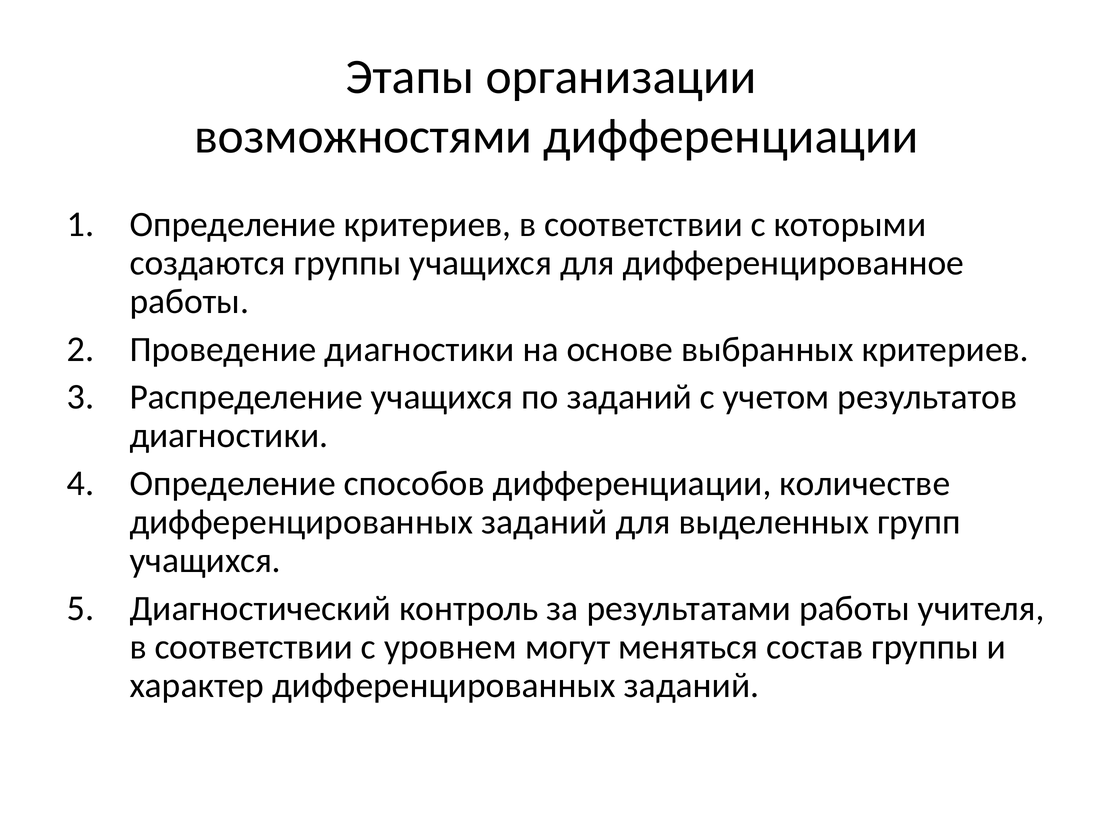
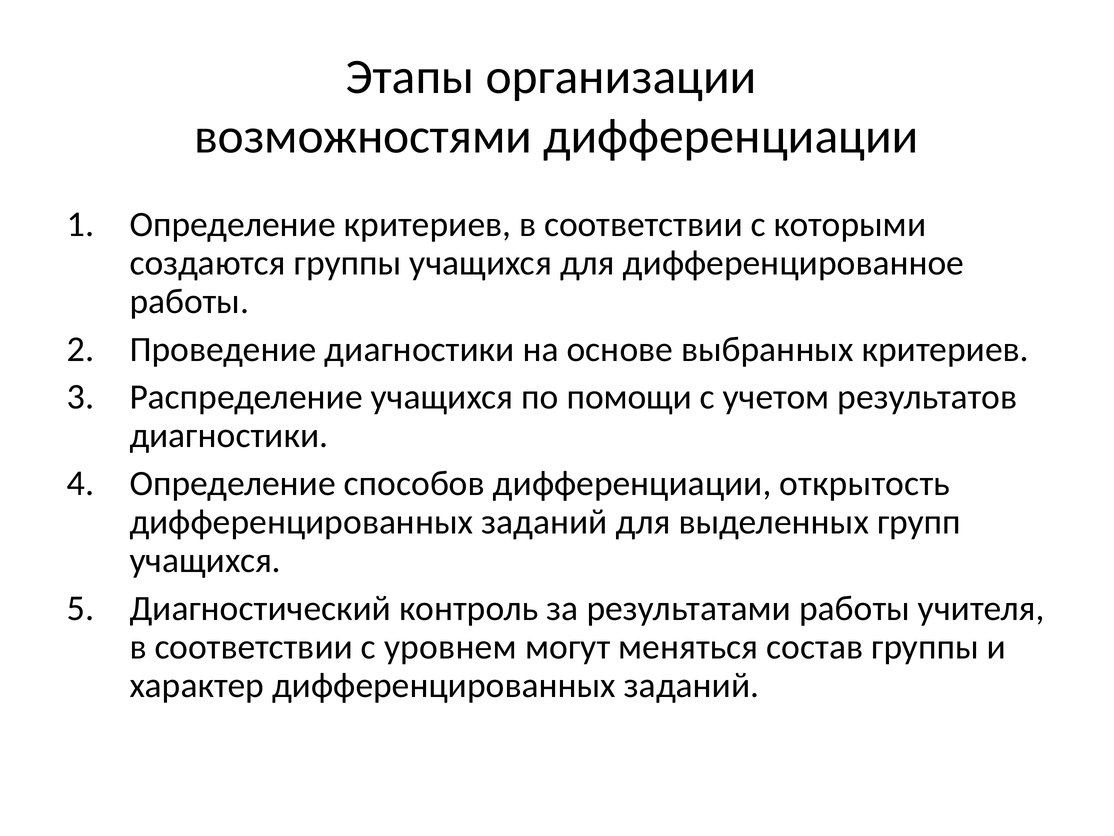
по заданий: заданий -> помощи
количестве: количестве -> открытость
